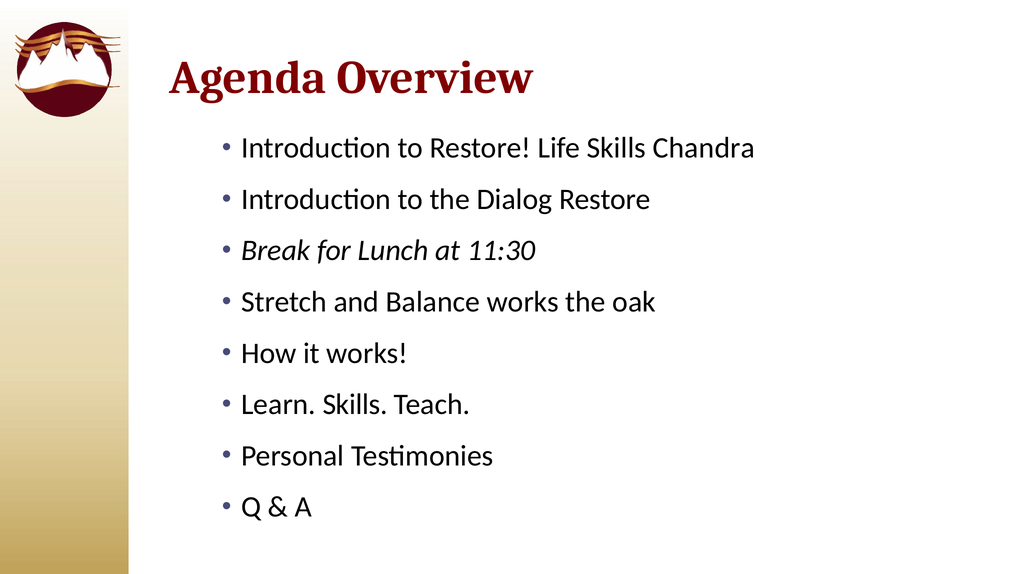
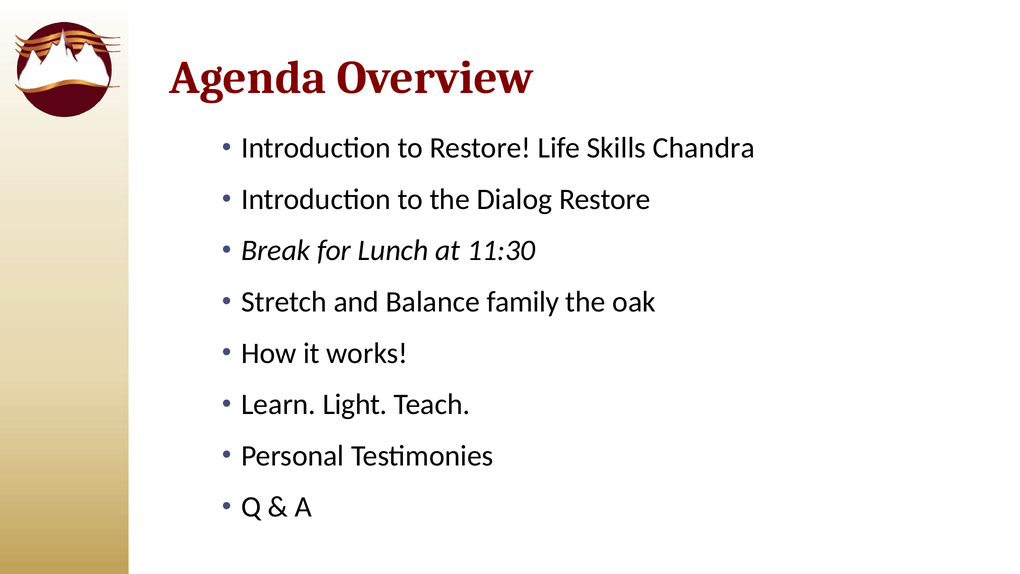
Balance works: works -> family
Learn Skills: Skills -> Light
